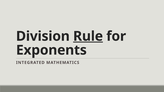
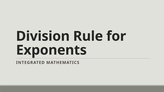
Rule underline: present -> none
